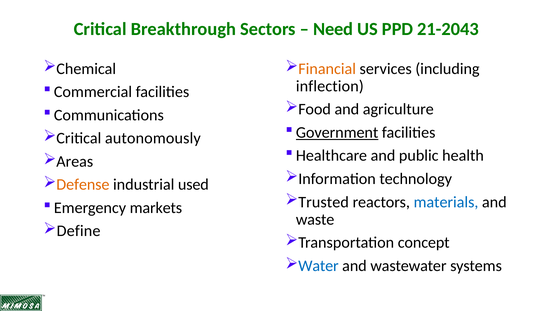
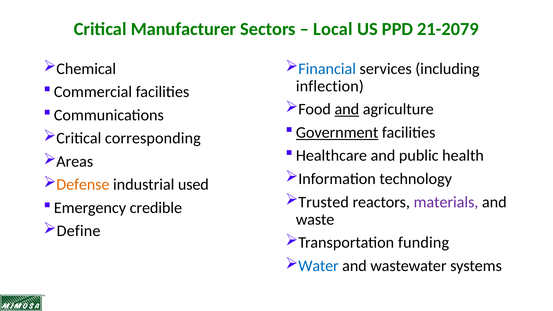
Breakthrough: Breakthrough -> Manufacturer
Need: Need -> Local
21-2043: 21-2043 -> 21-2079
Financial colour: orange -> blue
and at (347, 109) underline: none -> present
autonomously: autonomously -> corresponding
materials colour: blue -> purple
markets: markets -> credible
concept: concept -> funding
